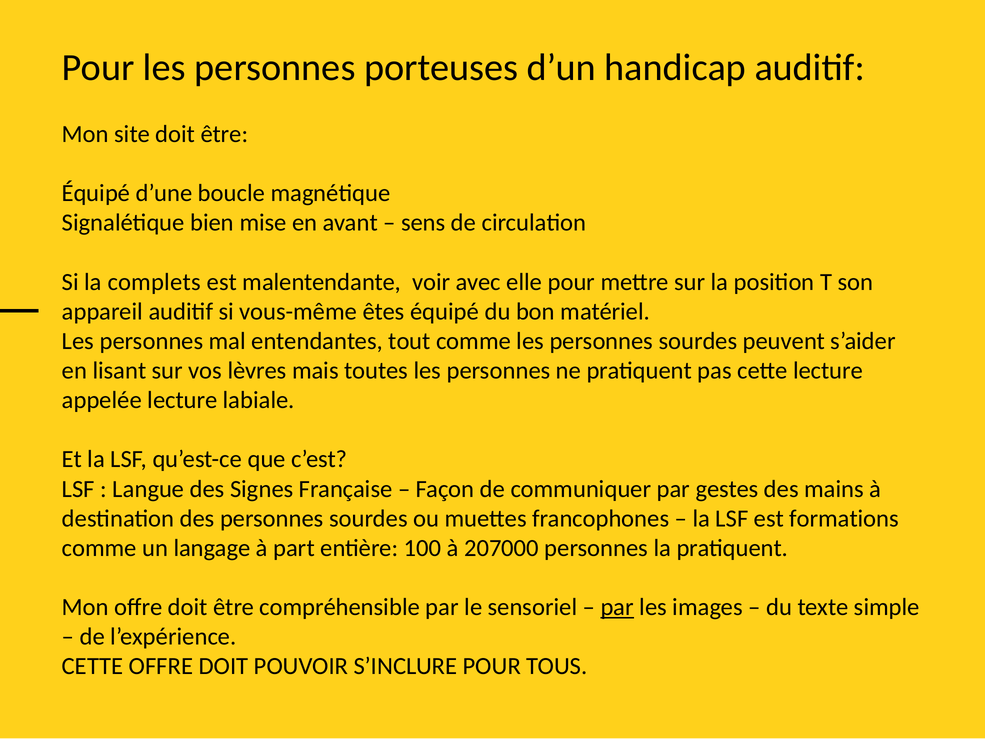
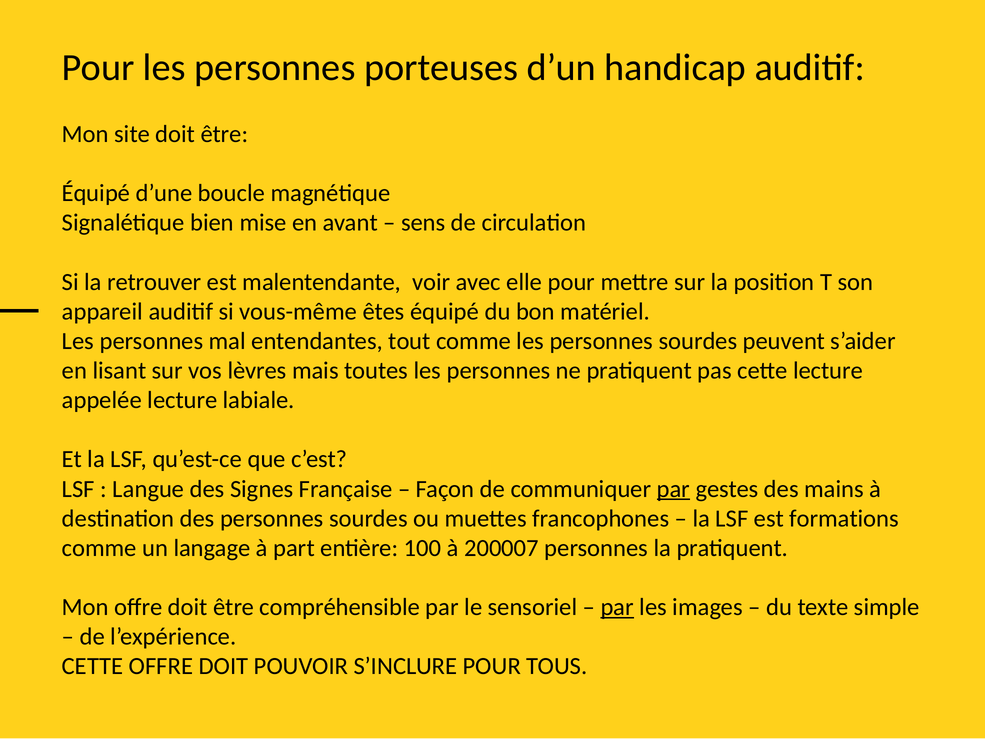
complets: complets -> retrouver
par at (673, 489) underline: none -> present
207000: 207000 -> 200007
